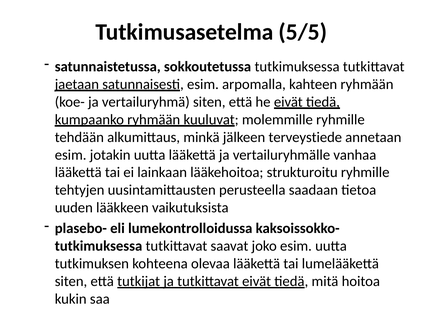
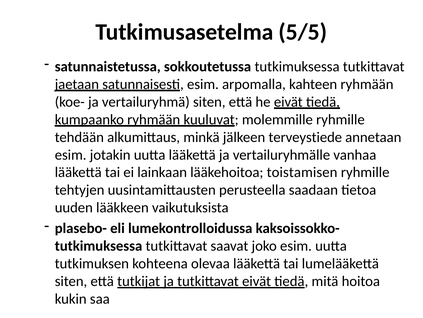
strukturoitu: strukturoitu -> toistamisen
